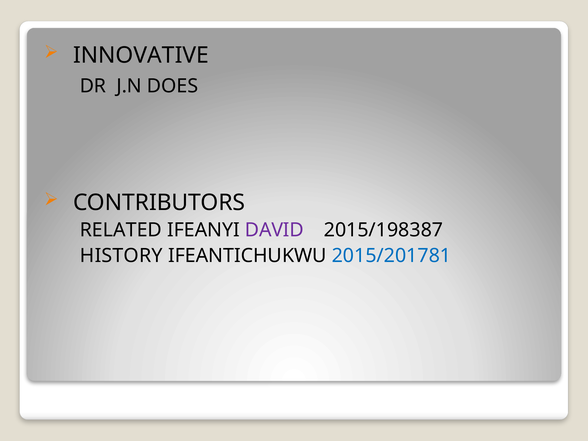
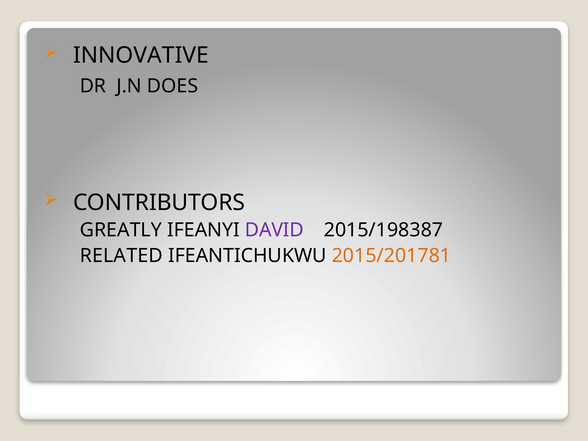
RELATED: RELATED -> GREATLY
HISTORY: HISTORY -> RELATED
2015/201781 colour: blue -> orange
